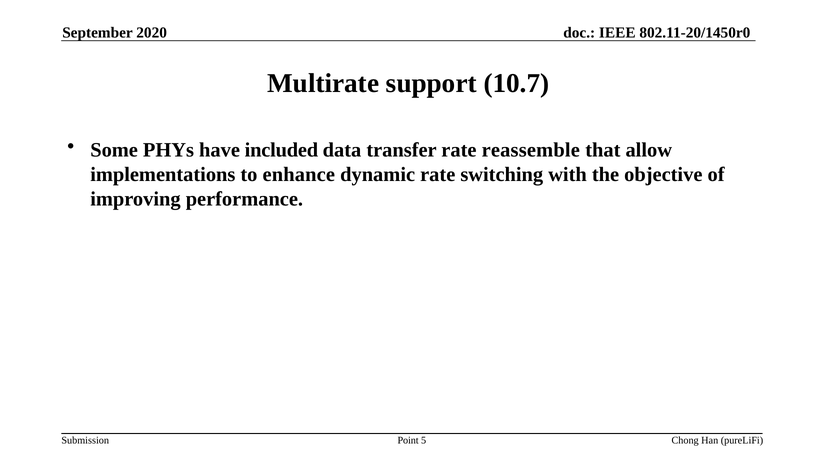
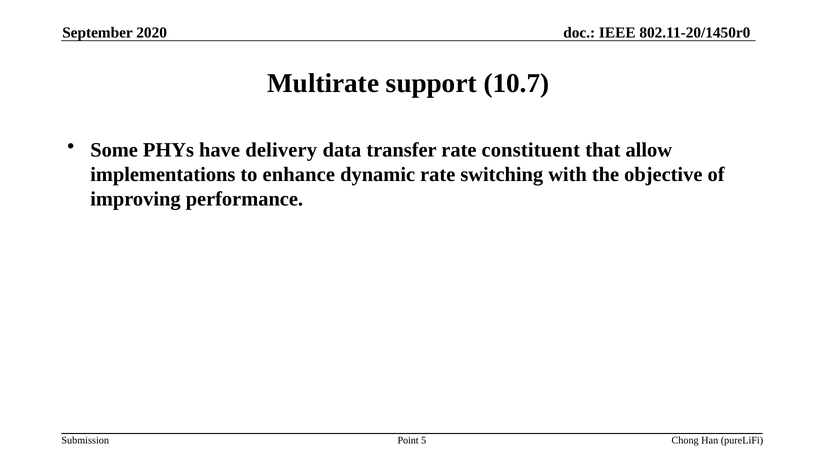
included: included -> delivery
reassemble: reassemble -> constituent
